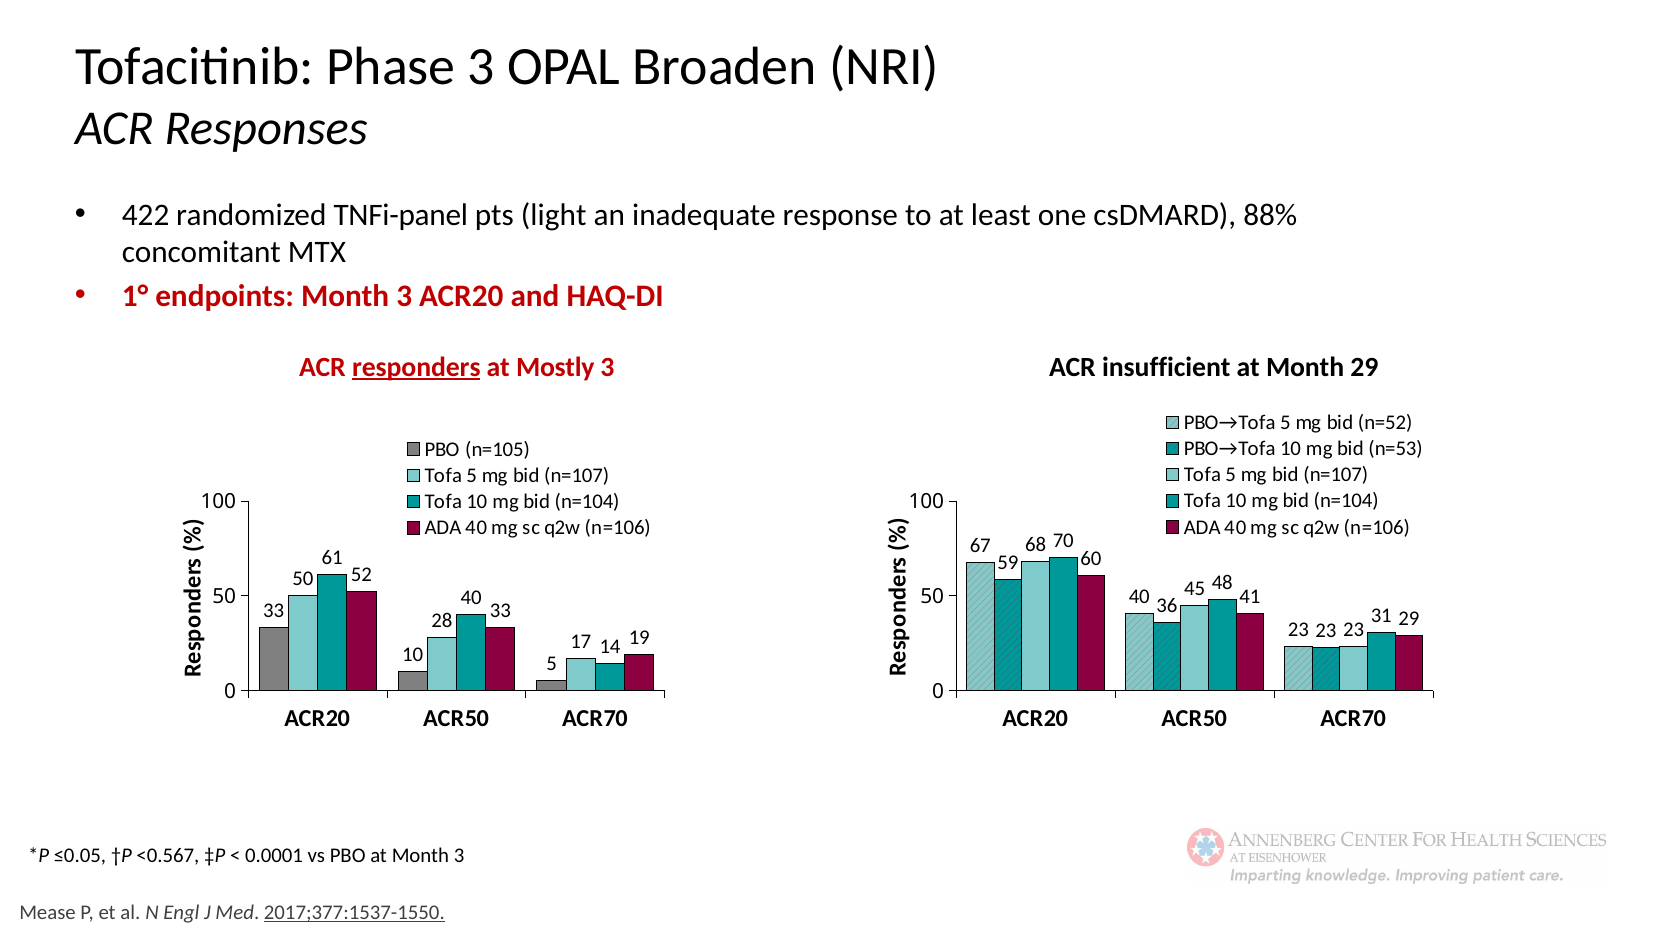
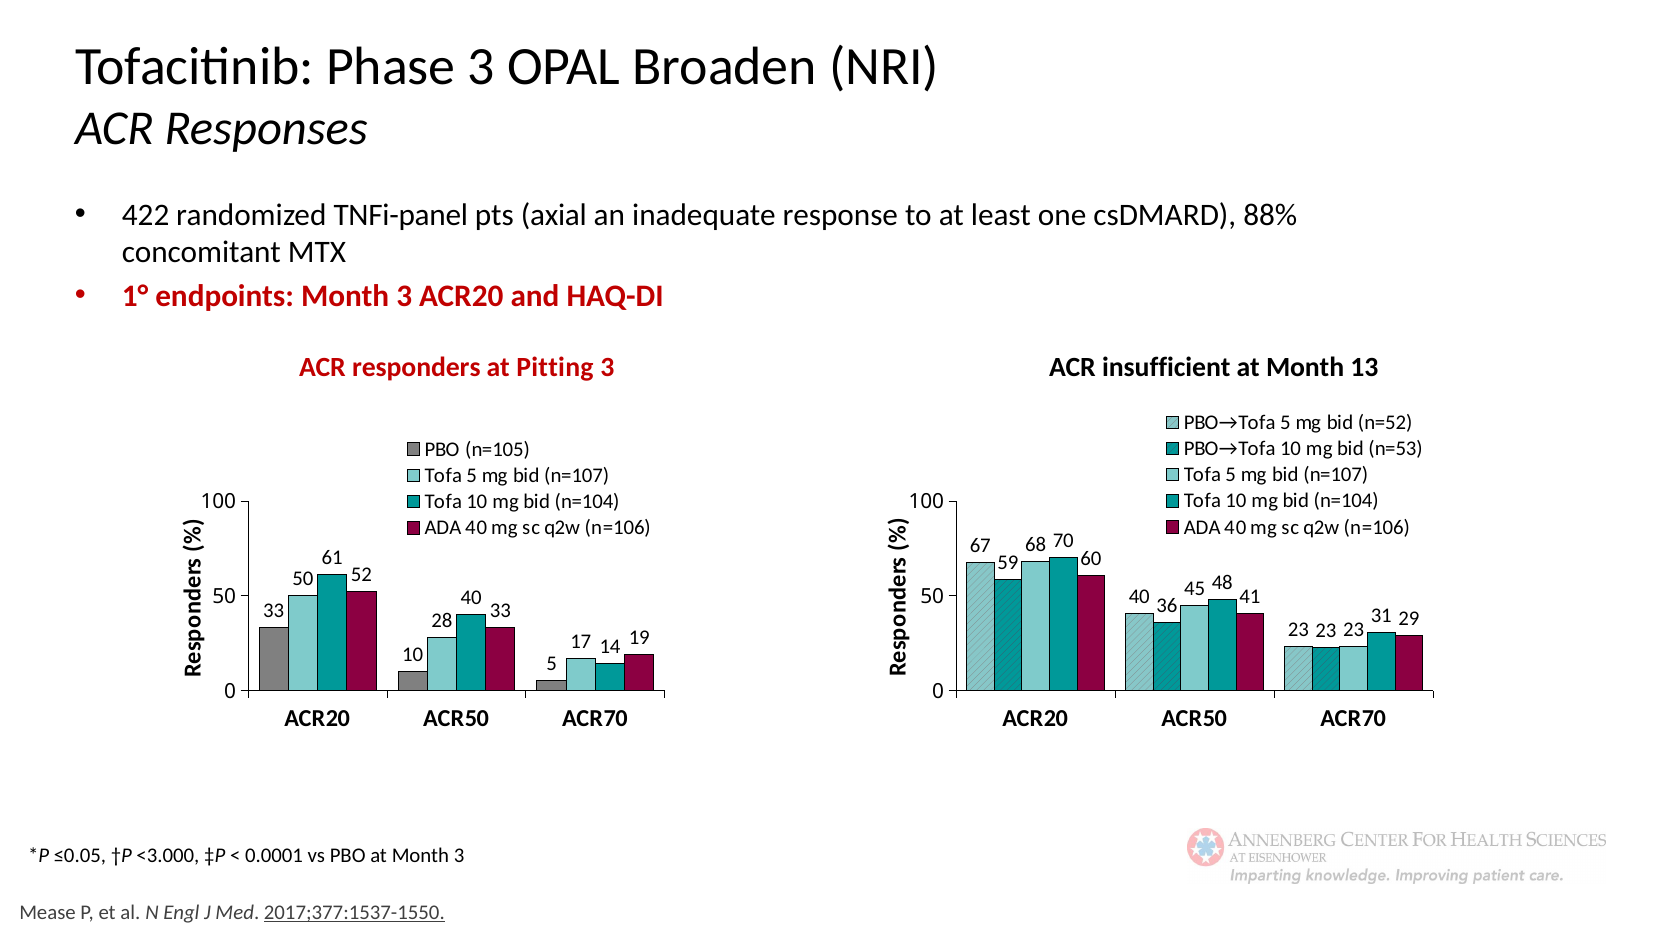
light: light -> axial
responders underline: present -> none
Mostly: Mostly -> Pitting
Month 29: 29 -> 13
<0.567: <0.567 -> <3.000
